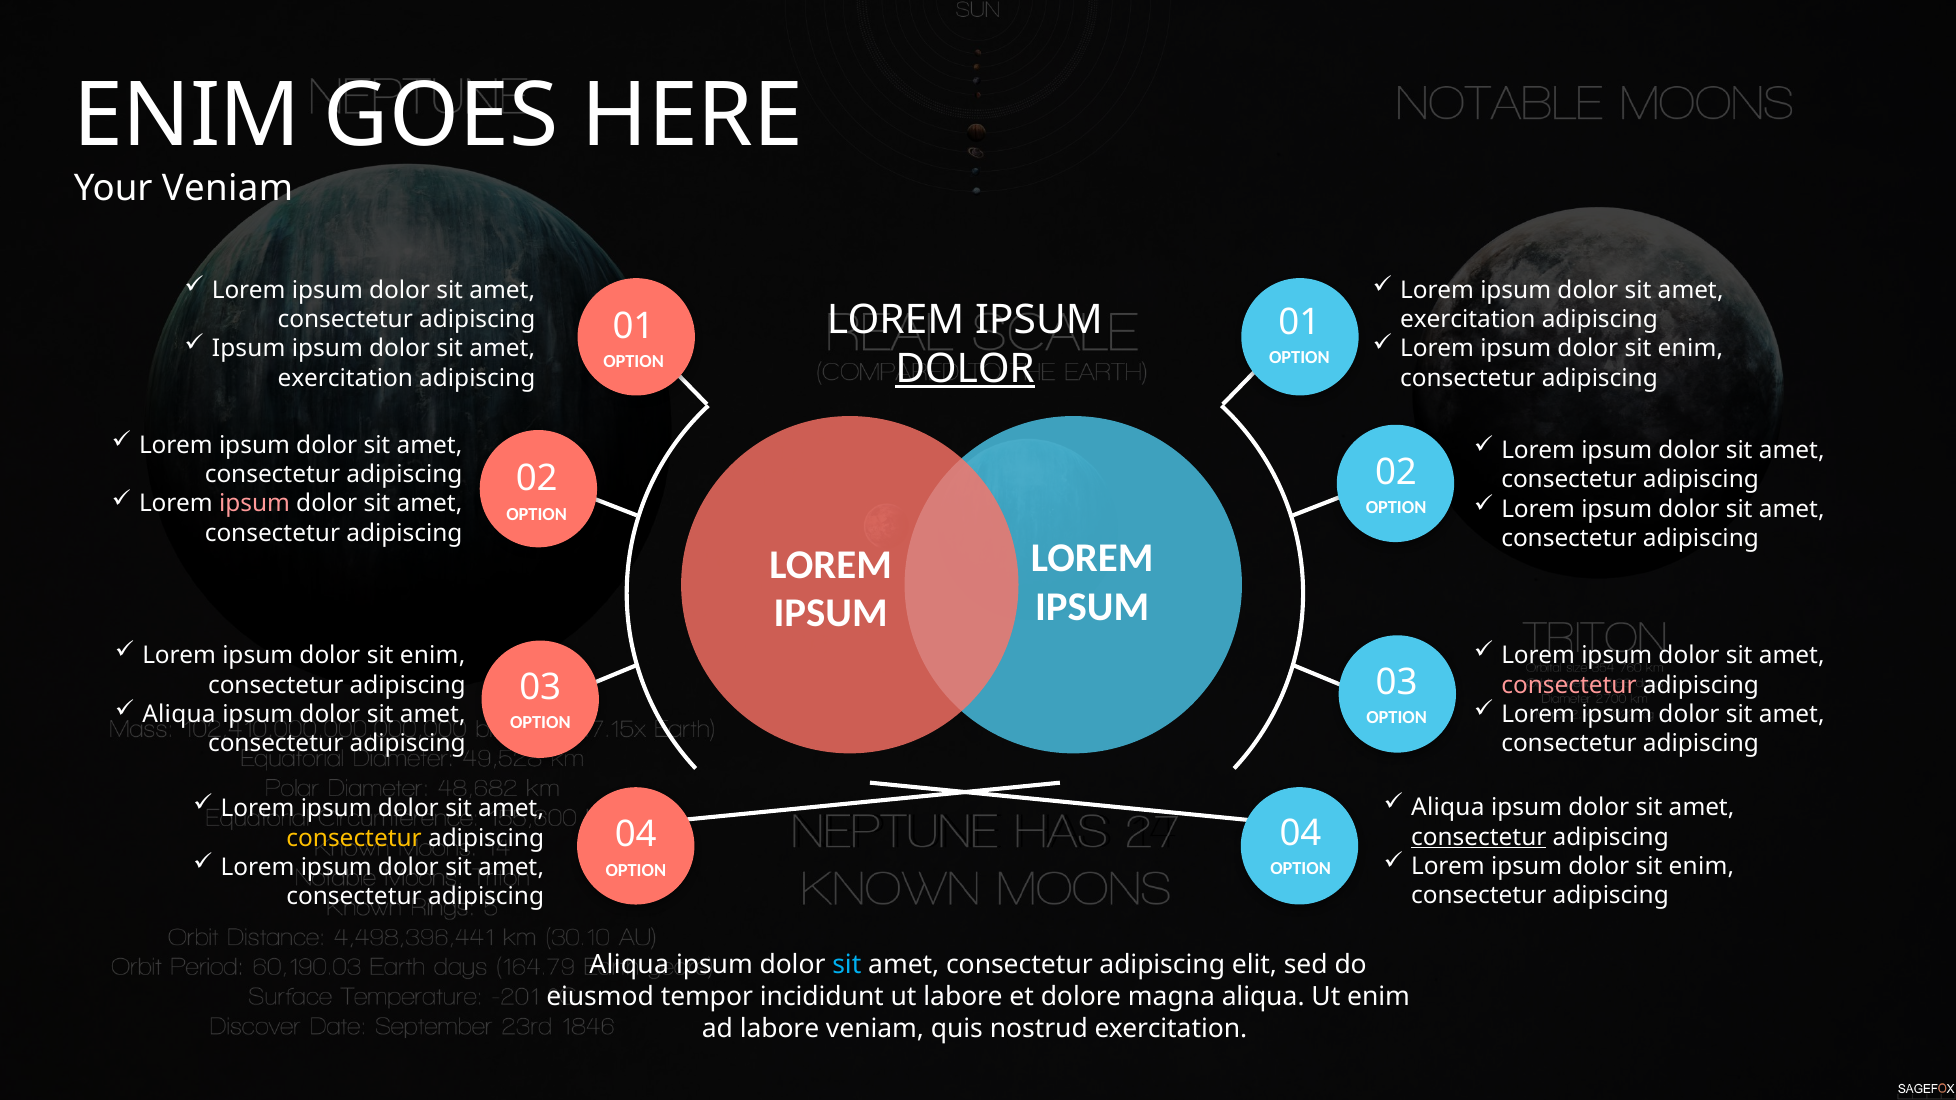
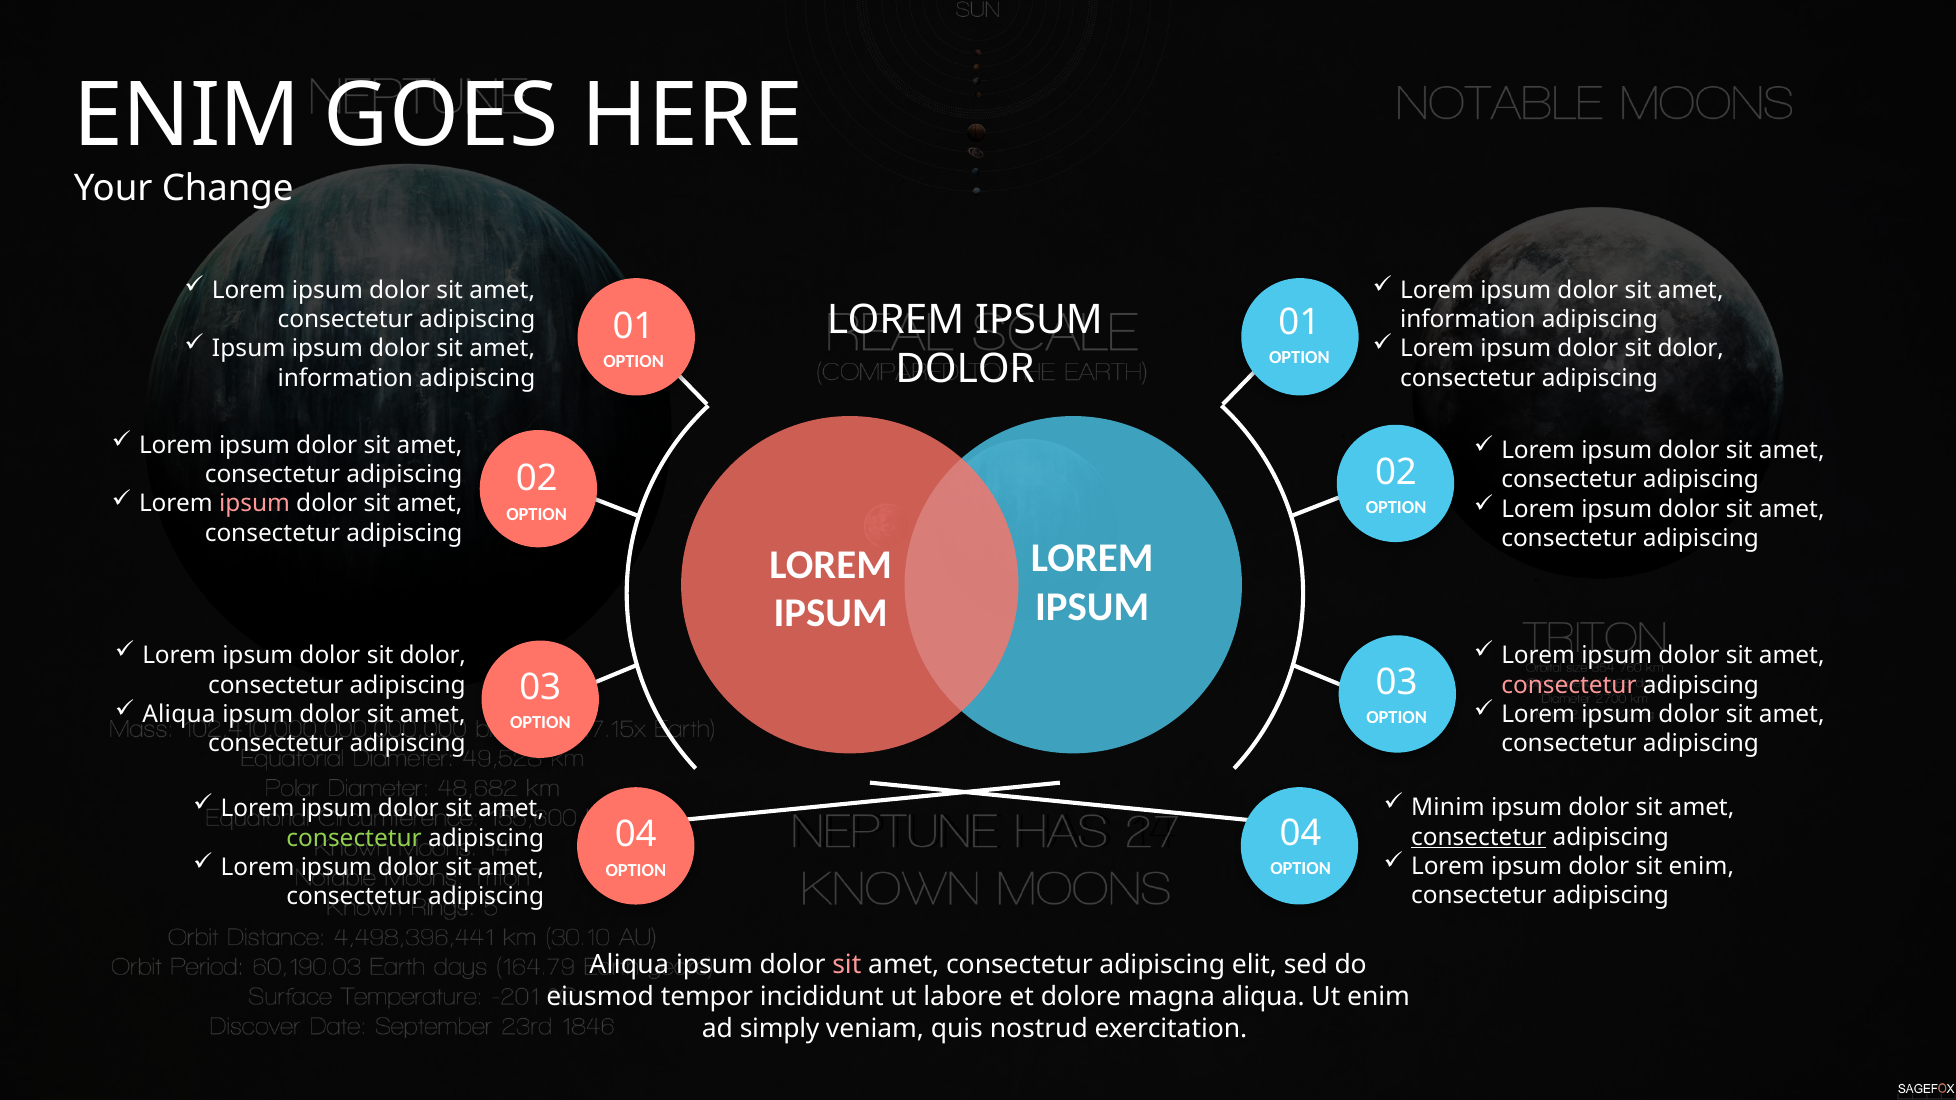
Your Veniam: Veniam -> Change
exercitation at (1468, 319): exercitation -> information
enim at (1690, 349): enim -> dolor
DOLOR at (965, 369) underline: present -> none
exercitation at (345, 378): exercitation -> information
enim at (433, 656): enim -> dolor
Aliqua at (1448, 808): Aliqua -> Minim
consectetur at (354, 838) colour: yellow -> light green
sit at (847, 965) colour: light blue -> pink
ad labore: labore -> simply
